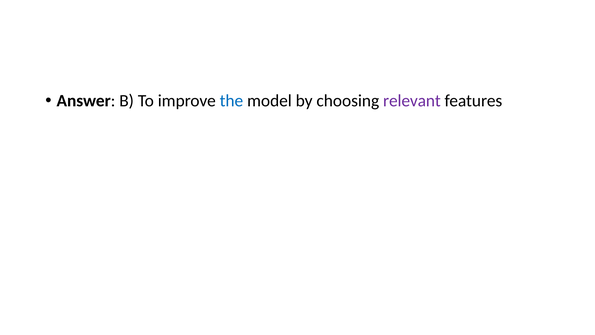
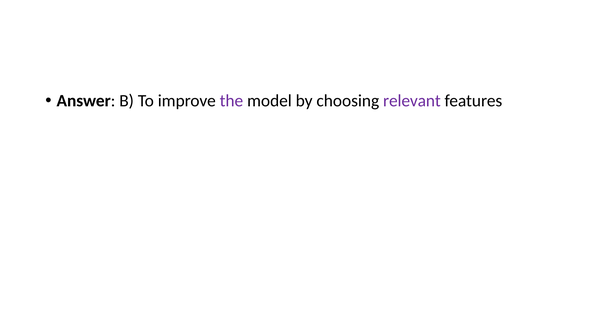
the colour: blue -> purple
